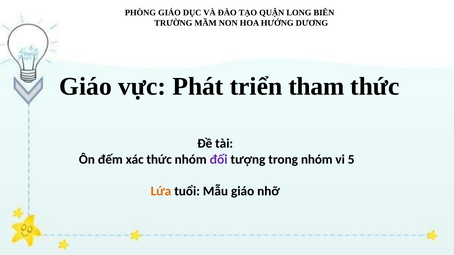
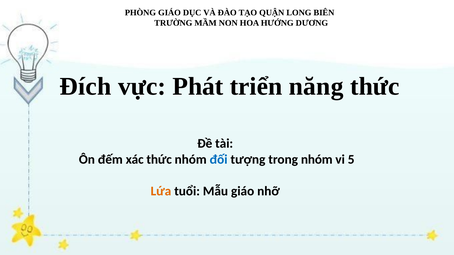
Giáo at (86, 87): Giáo -> Đích
tham: tham -> năng
đối colour: purple -> blue
